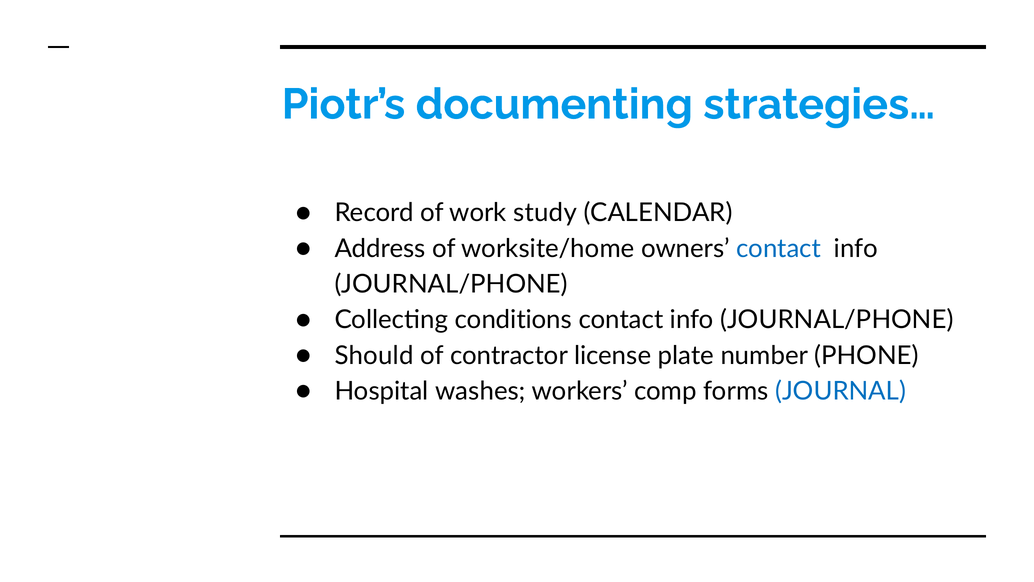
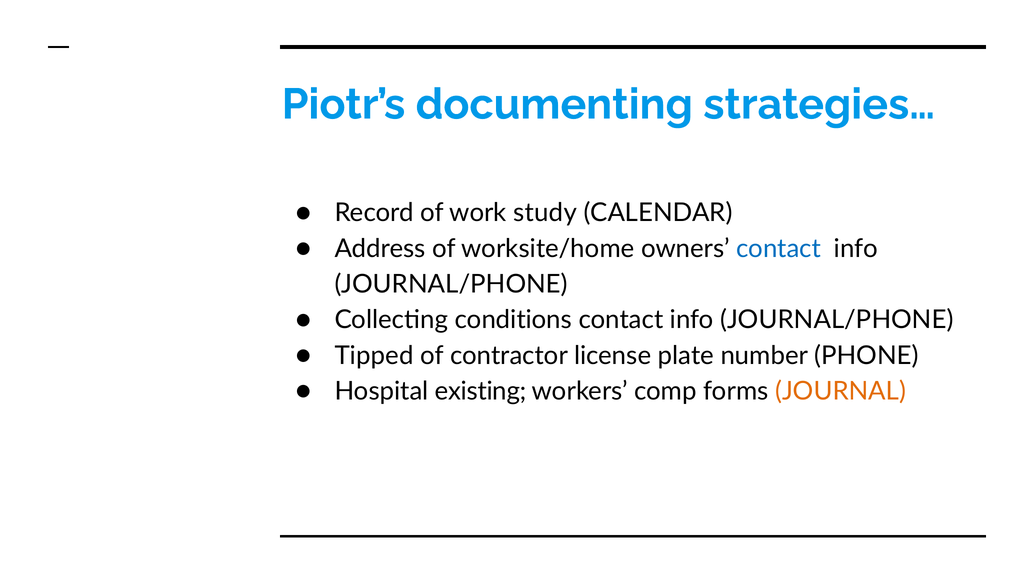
Should: Should -> Tipped
washes: washes -> existing
JOURNAL colour: blue -> orange
